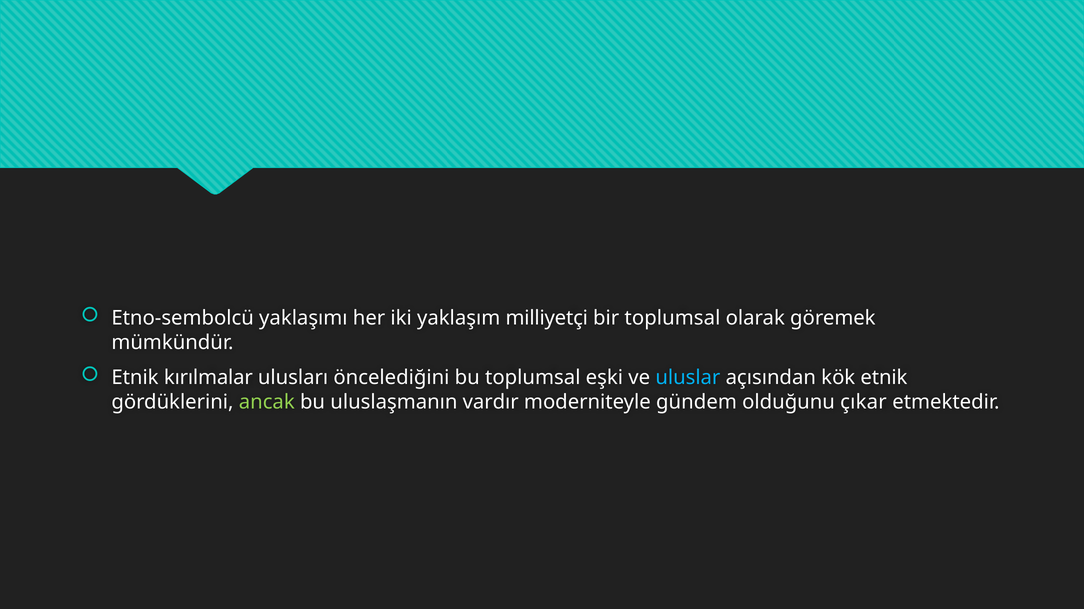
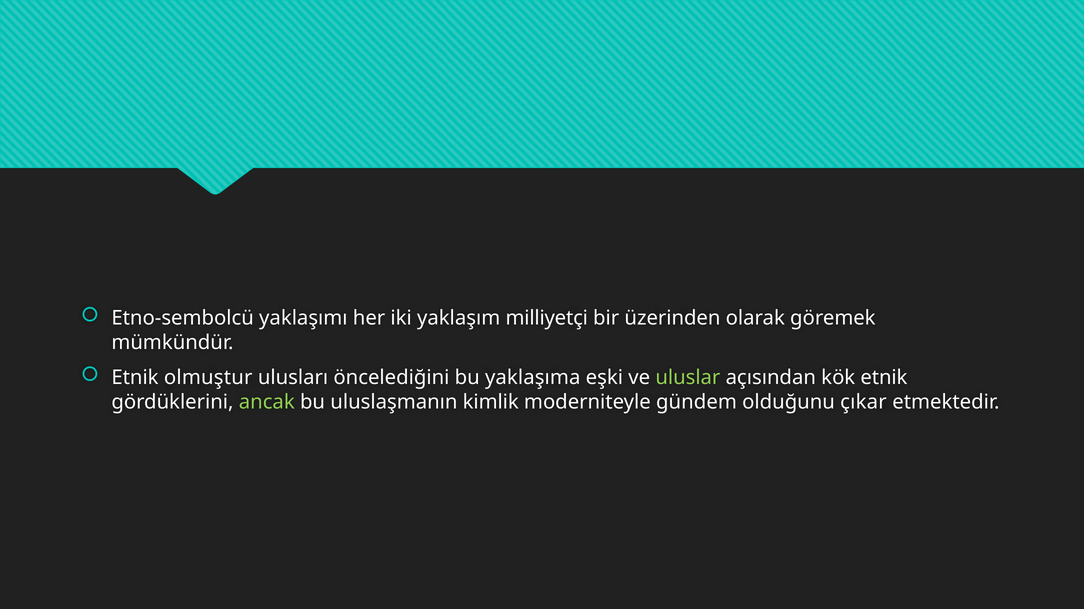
bir toplumsal: toplumsal -> üzerinden
kırılmalar: kırılmalar -> olmuştur
bu toplumsal: toplumsal -> yaklaşıma
uluslar colour: light blue -> light green
vardır: vardır -> kimlik
